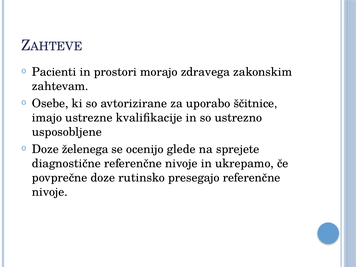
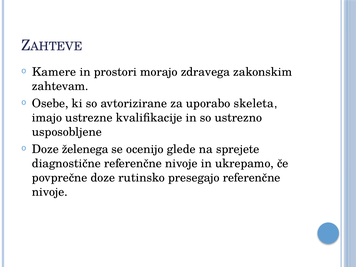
Pacienti: Pacienti -> Kamere
ščitnice: ščitnice -> skeleta
